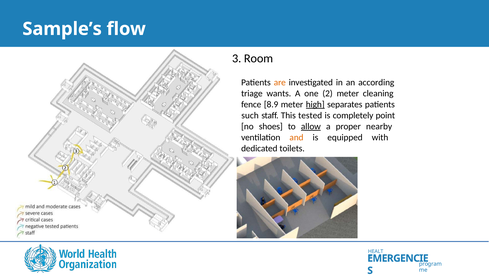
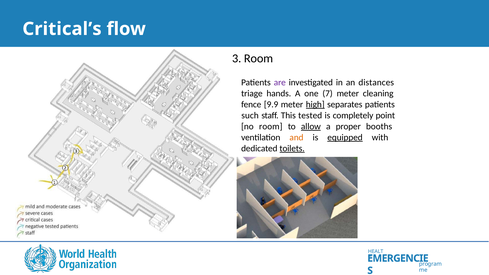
Sample’s: Sample’s -> Critical’s
are colour: orange -> purple
according: according -> distances
wants: wants -> hands
2: 2 -> 7
8.9: 8.9 -> 9.9
no shoes: shoes -> room
nearby: nearby -> booths
equipped underline: none -> present
toilets underline: none -> present
